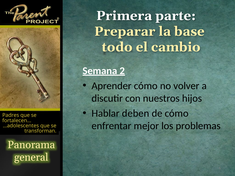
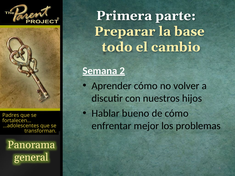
deben: deben -> bueno
